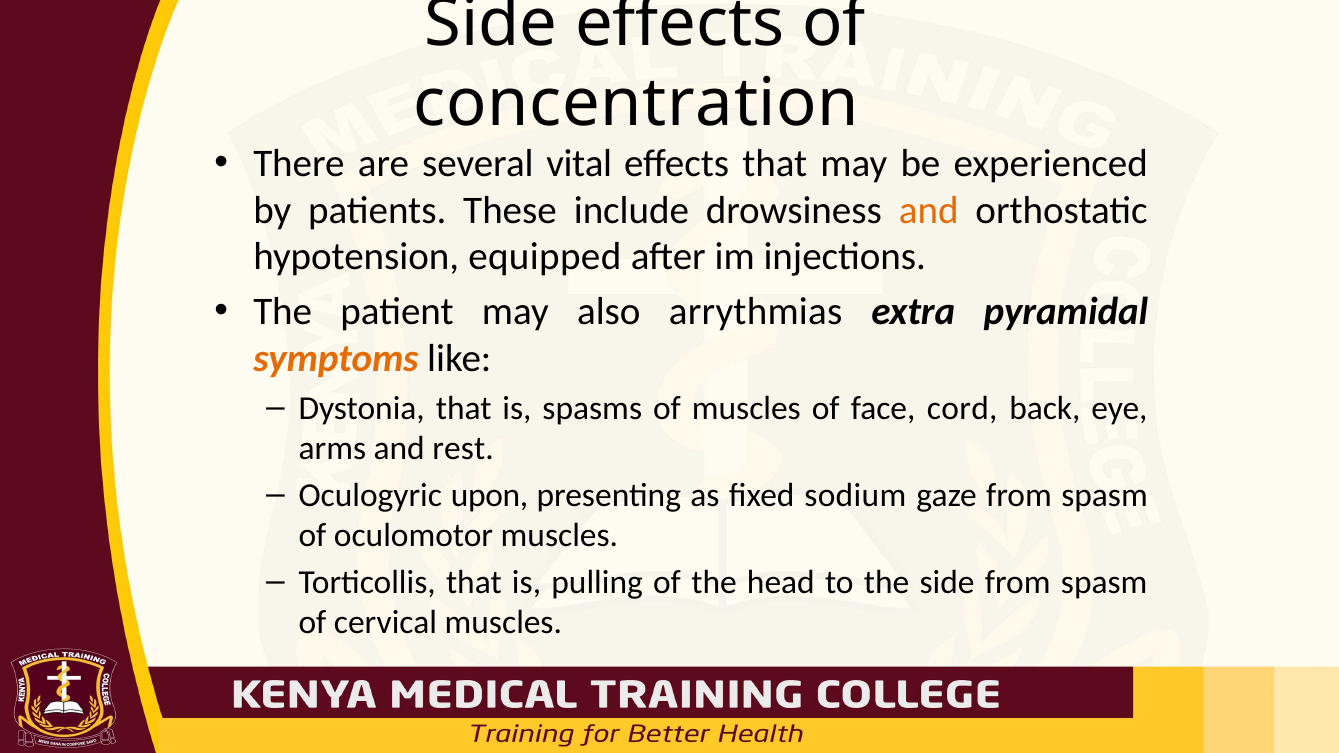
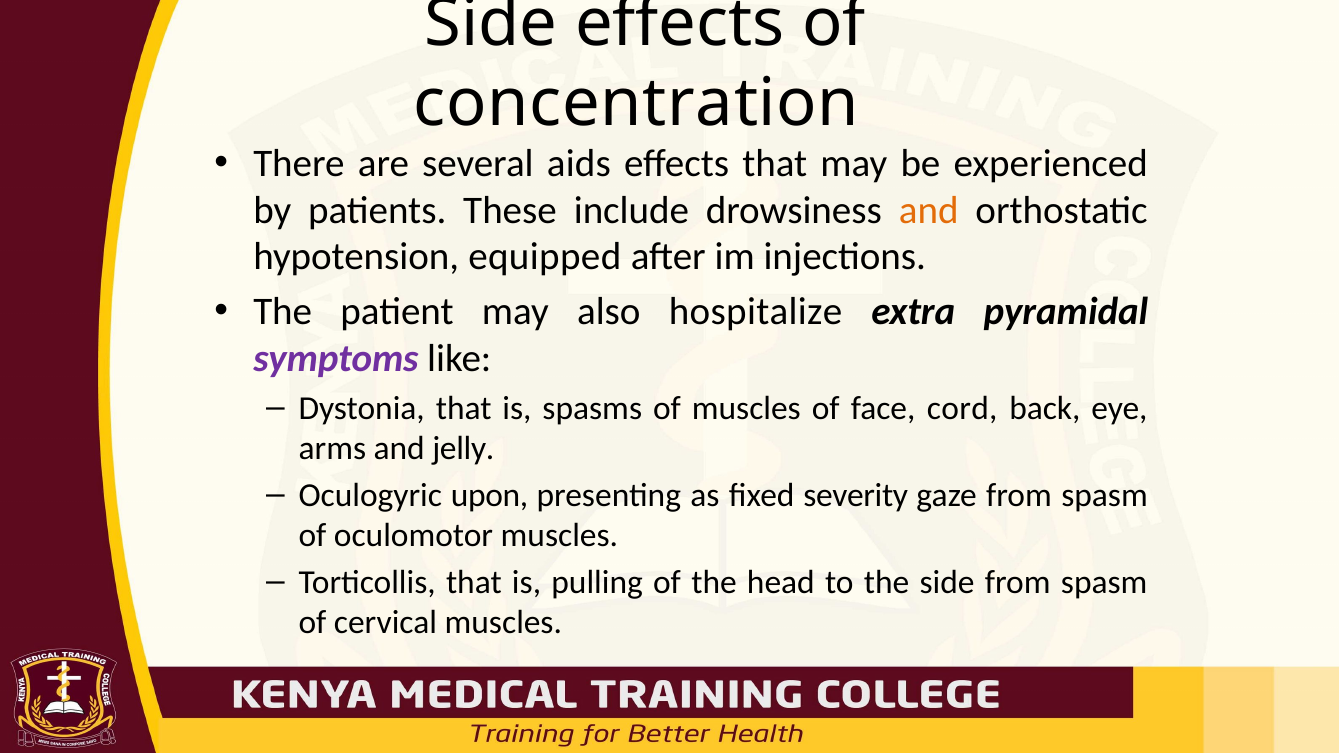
vital: vital -> aids
arrythmias: arrythmias -> hospitalize
symptoms colour: orange -> purple
rest: rest -> jelly
sodium: sodium -> severity
